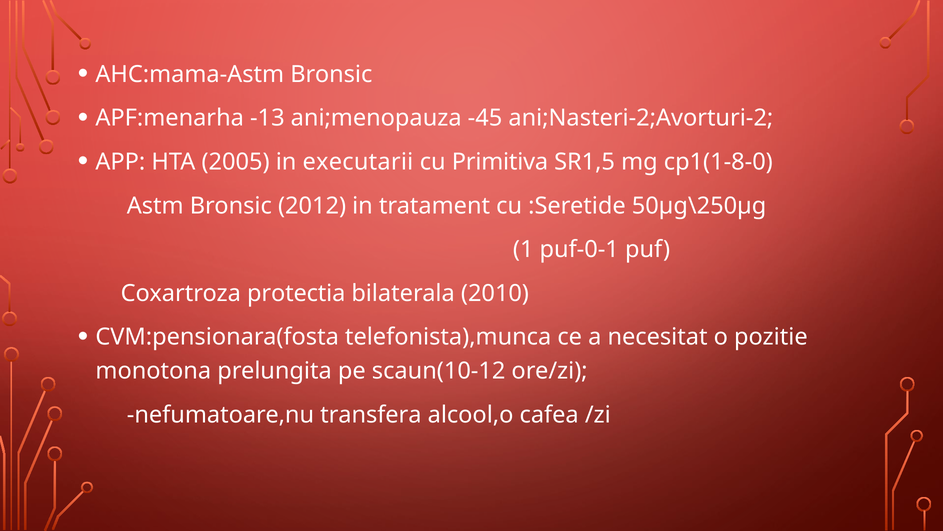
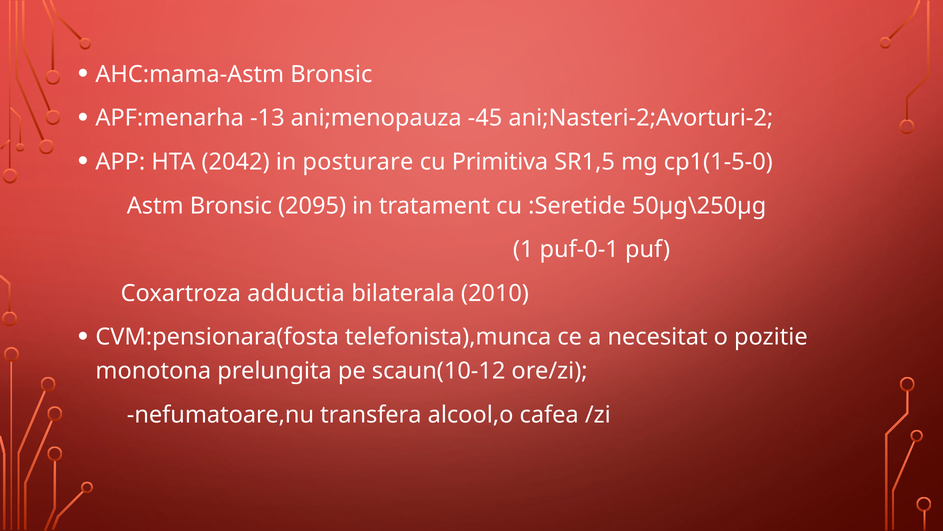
2005: 2005 -> 2042
executarii: executarii -> posturare
cp1(1-8-0: cp1(1-8-0 -> cp1(1-5-0
2012: 2012 -> 2095
protectia: protectia -> adductia
